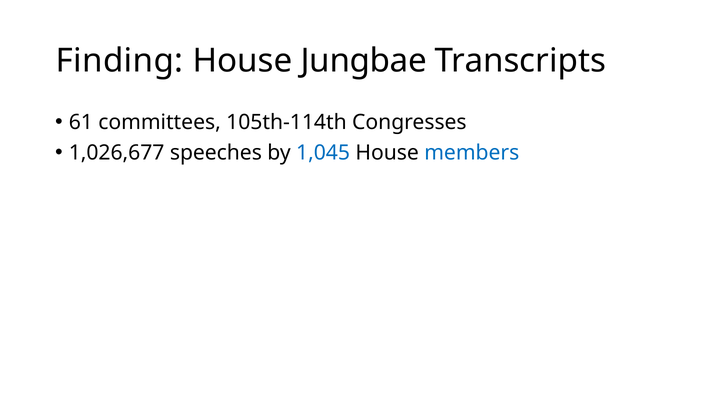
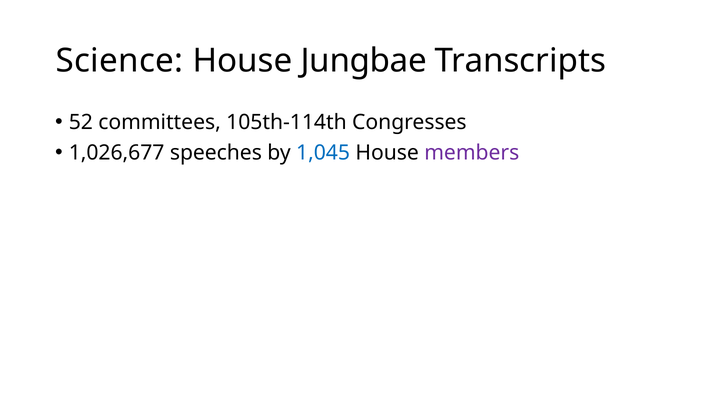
Finding: Finding -> Science
61: 61 -> 52
members colour: blue -> purple
